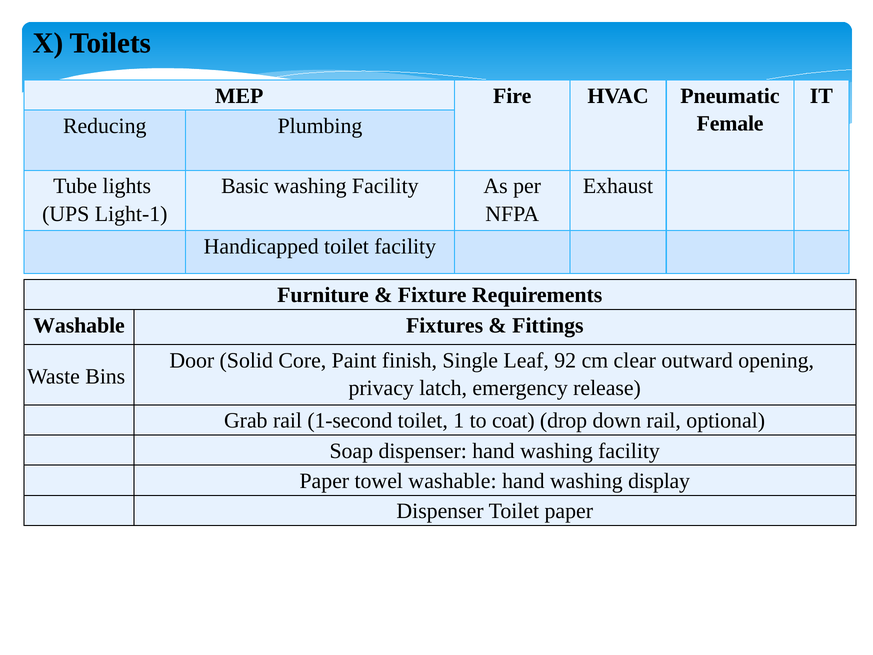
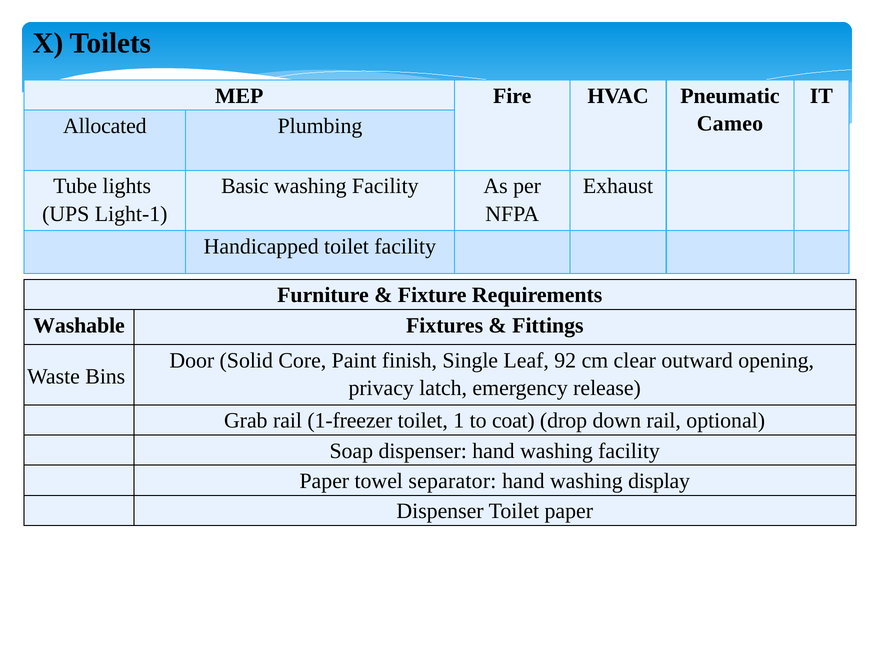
Female: Female -> Cameo
Reducing: Reducing -> Allocated
1-second: 1-second -> 1-freezer
towel washable: washable -> separator
